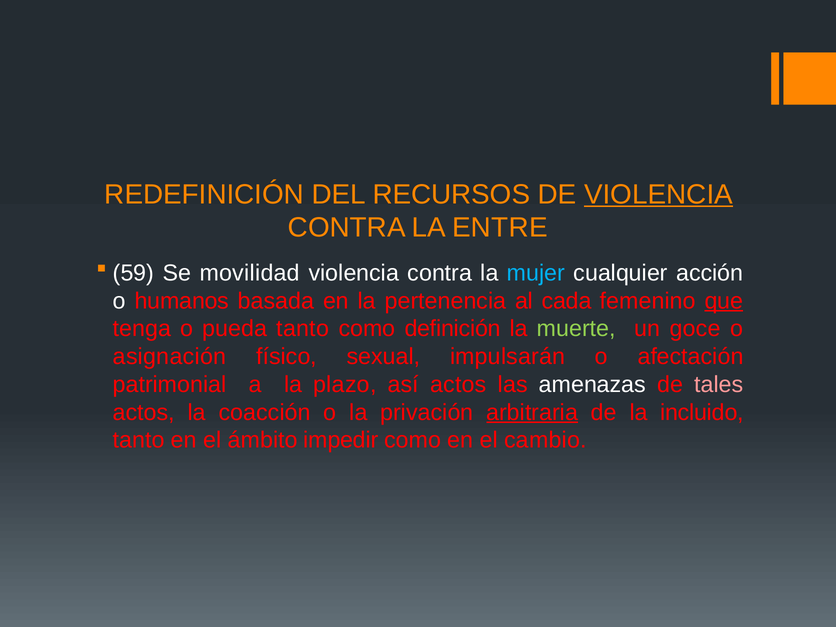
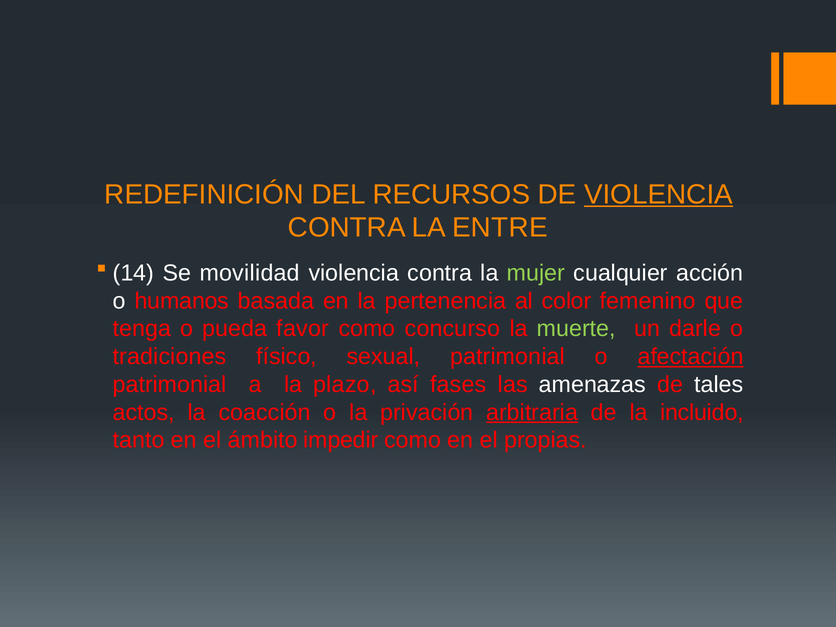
59: 59 -> 14
mujer colour: light blue -> light green
cada: cada -> color
que underline: present -> none
pueda tanto: tanto -> favor
definición: definición -> concurso
goce: goce -> darle
asignación: asignación -> tradiciones
sexual impulsarán: impulsarán -> patrimonial
afectación underline: none -> present
así actos: actos -> fases
tales colour: pink -> white
cambio: cambio -> propias
